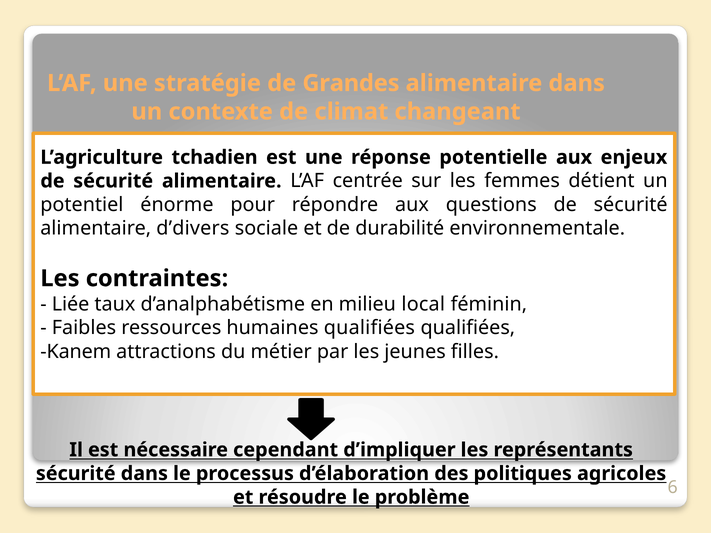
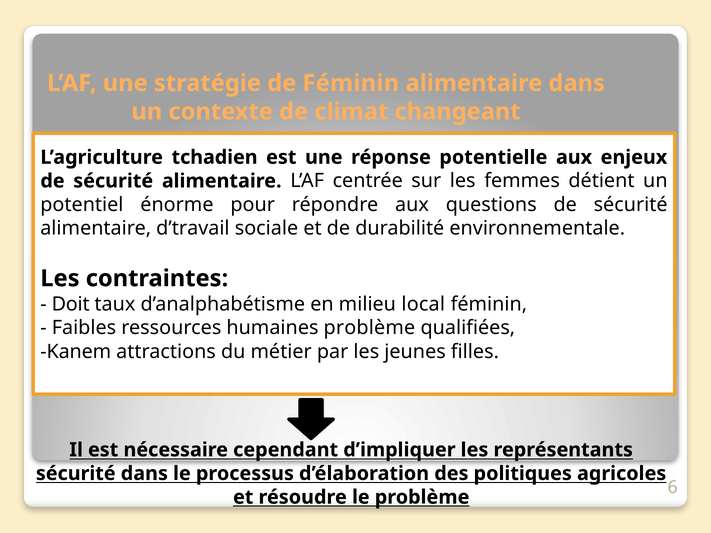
de Grandes: Grandes -> Féminin
d’divers: d’divers -> d’travail
Liée: Liée -> Doit
humaines qualifiées: qualifiées -> problème
